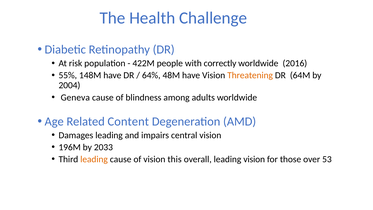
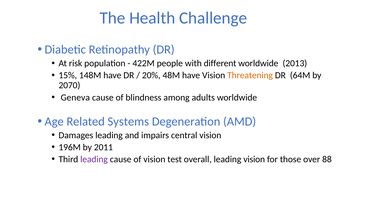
correctly: correctly -> different
2016: 2016 -> 2013
55%: 55% -> 15%
64%: 64% -> 20%
2004: 2004 -> 2070
Content: Content -> Systems
2033: 2033 -> 2011
leading at (94, 159) colour: orange -> purple
this: this -> test
53: 53 -> 88
